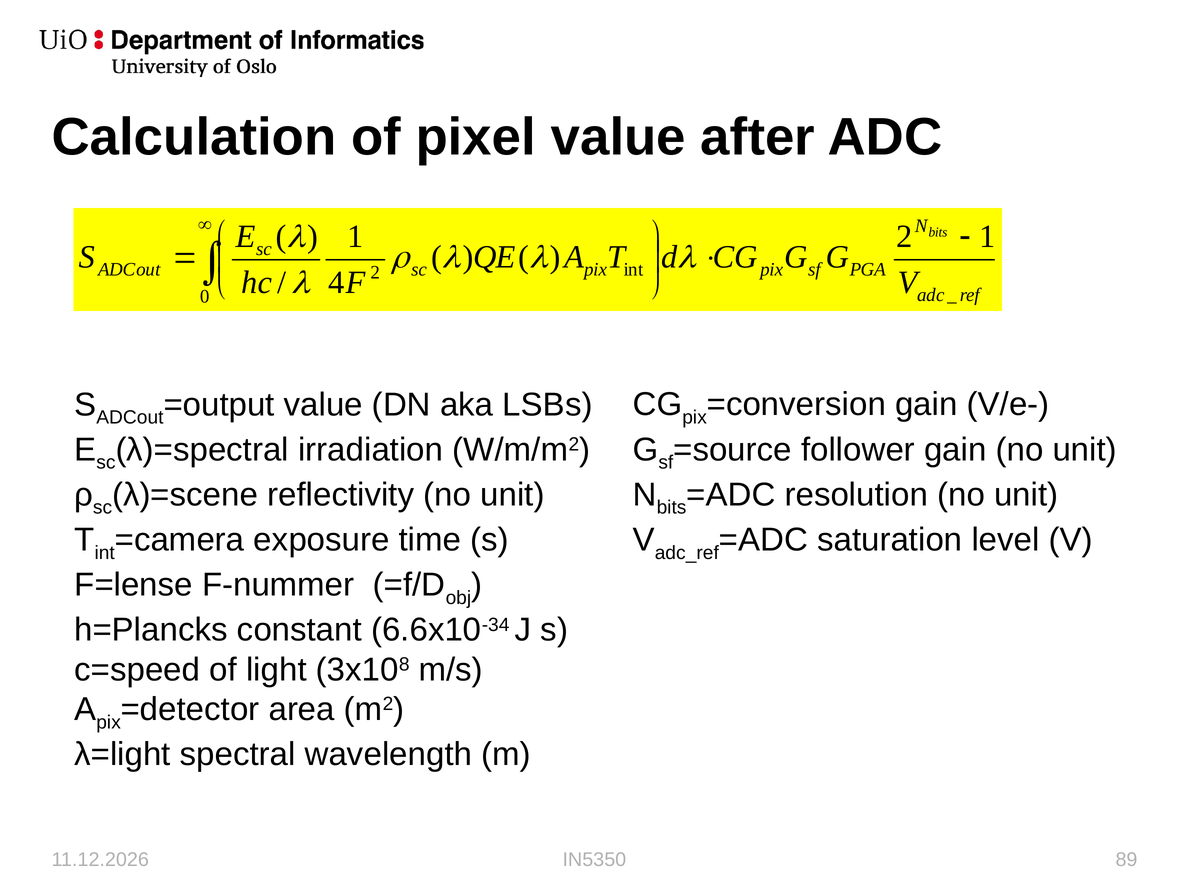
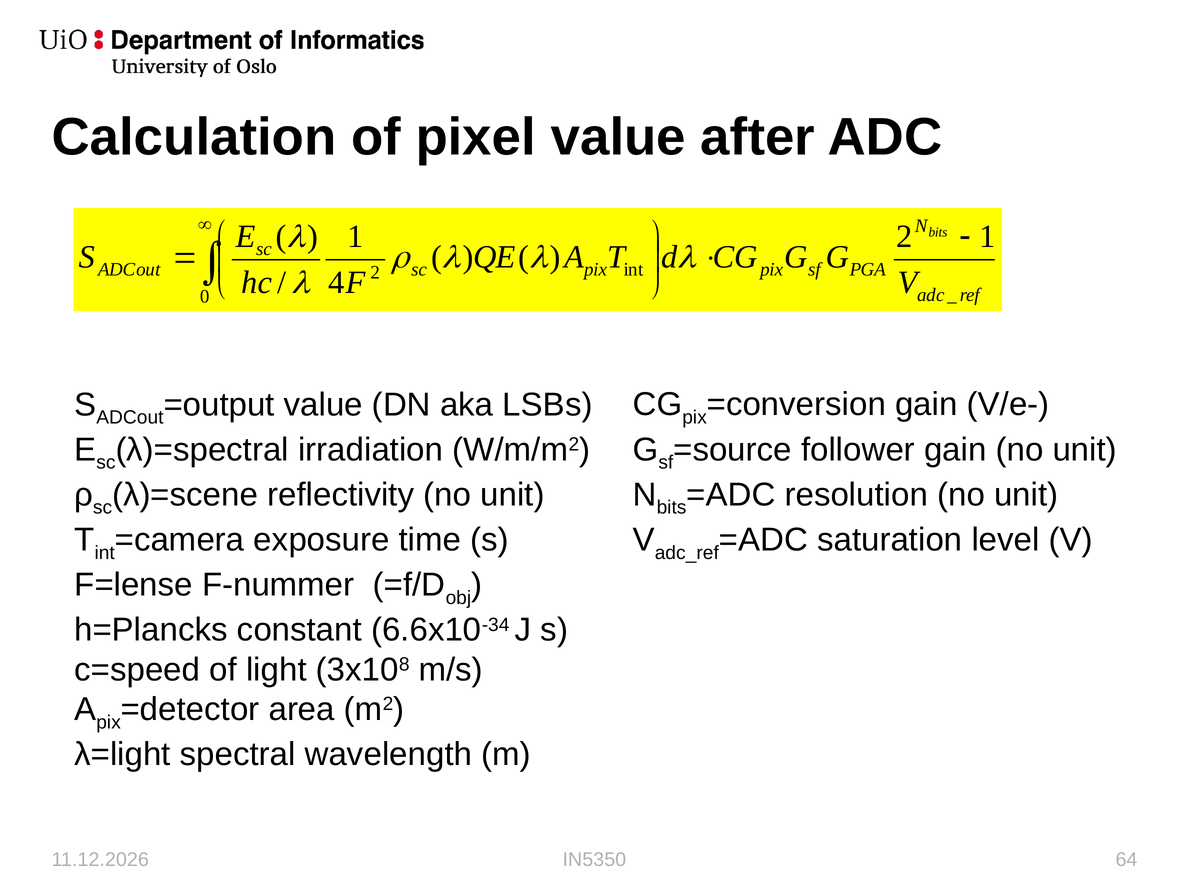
89: 89 -> 64
